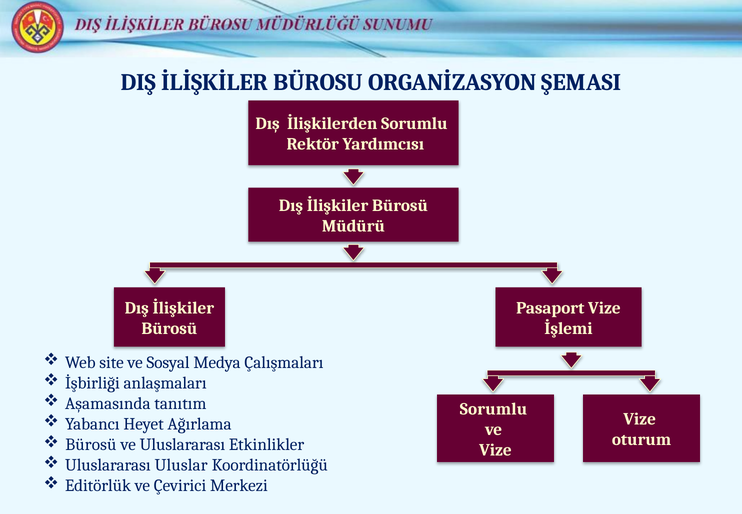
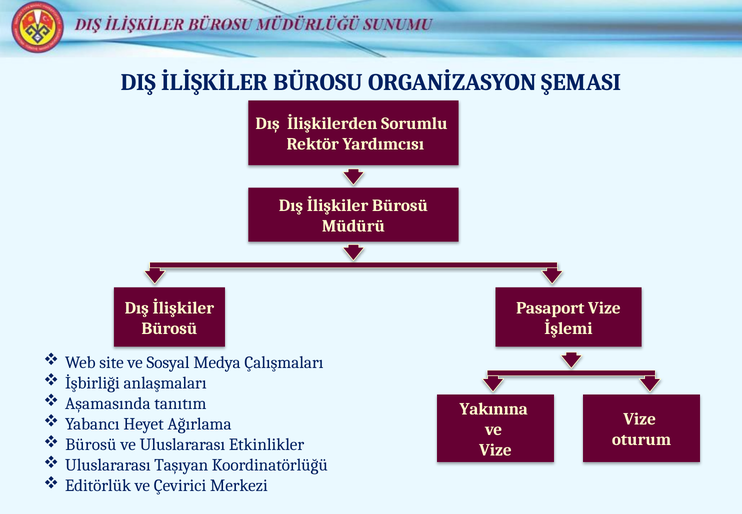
Sorumlu at (494, 409): Sorumlu -> Yakınına
Uluslar: Uluslar -> Taşıyan
